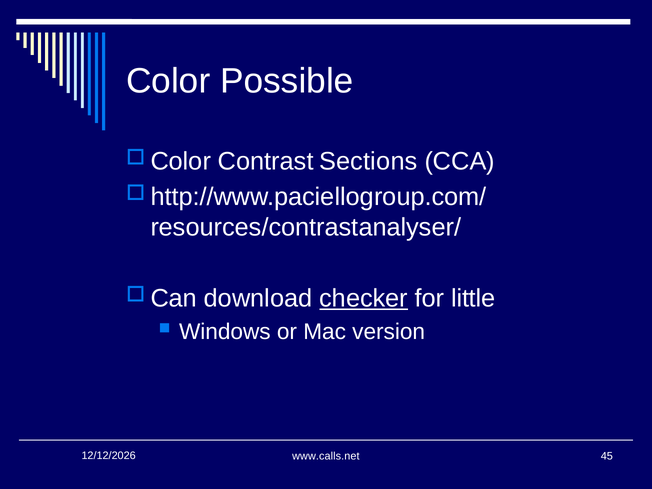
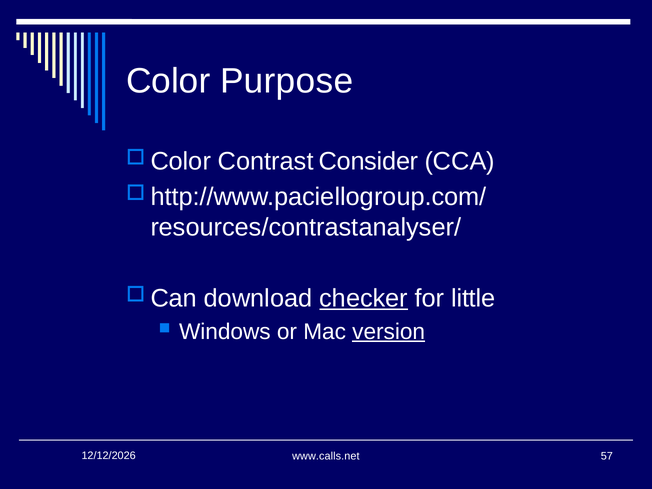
Possible: Possible -> Purpose
Sections: Sections -> Consider
version underline: none -> present
45: 45 -> 57
